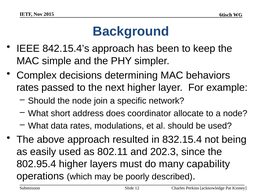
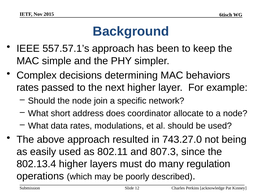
842.15.4’s: 842.15.4’s -> 557.57.1’s
832.15.4: 832.15.4 -> 743.27.0
202.3: 202.3 -> 807.3
802.95.4: 802.95.4 -> 802.13.4
capability: capability -> regulation
